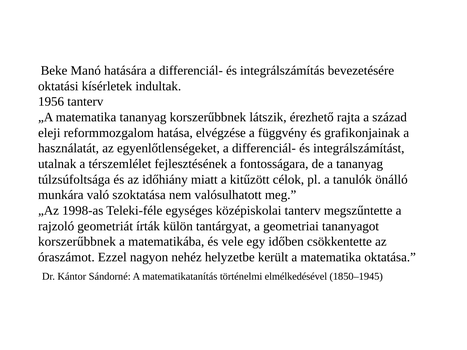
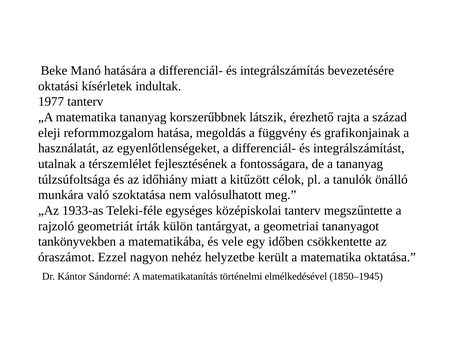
1956: 1956 -> 1977
elvégzése: elvégzése -> megoldás
1998-as: 1998-as -> 1933-as
korszerűbbnek at (77, 242): korszerűbbnek -> tankönyvekben
